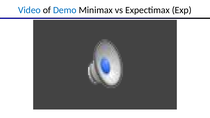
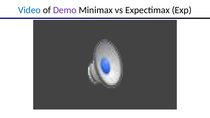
Demo colour: blue -> purple
